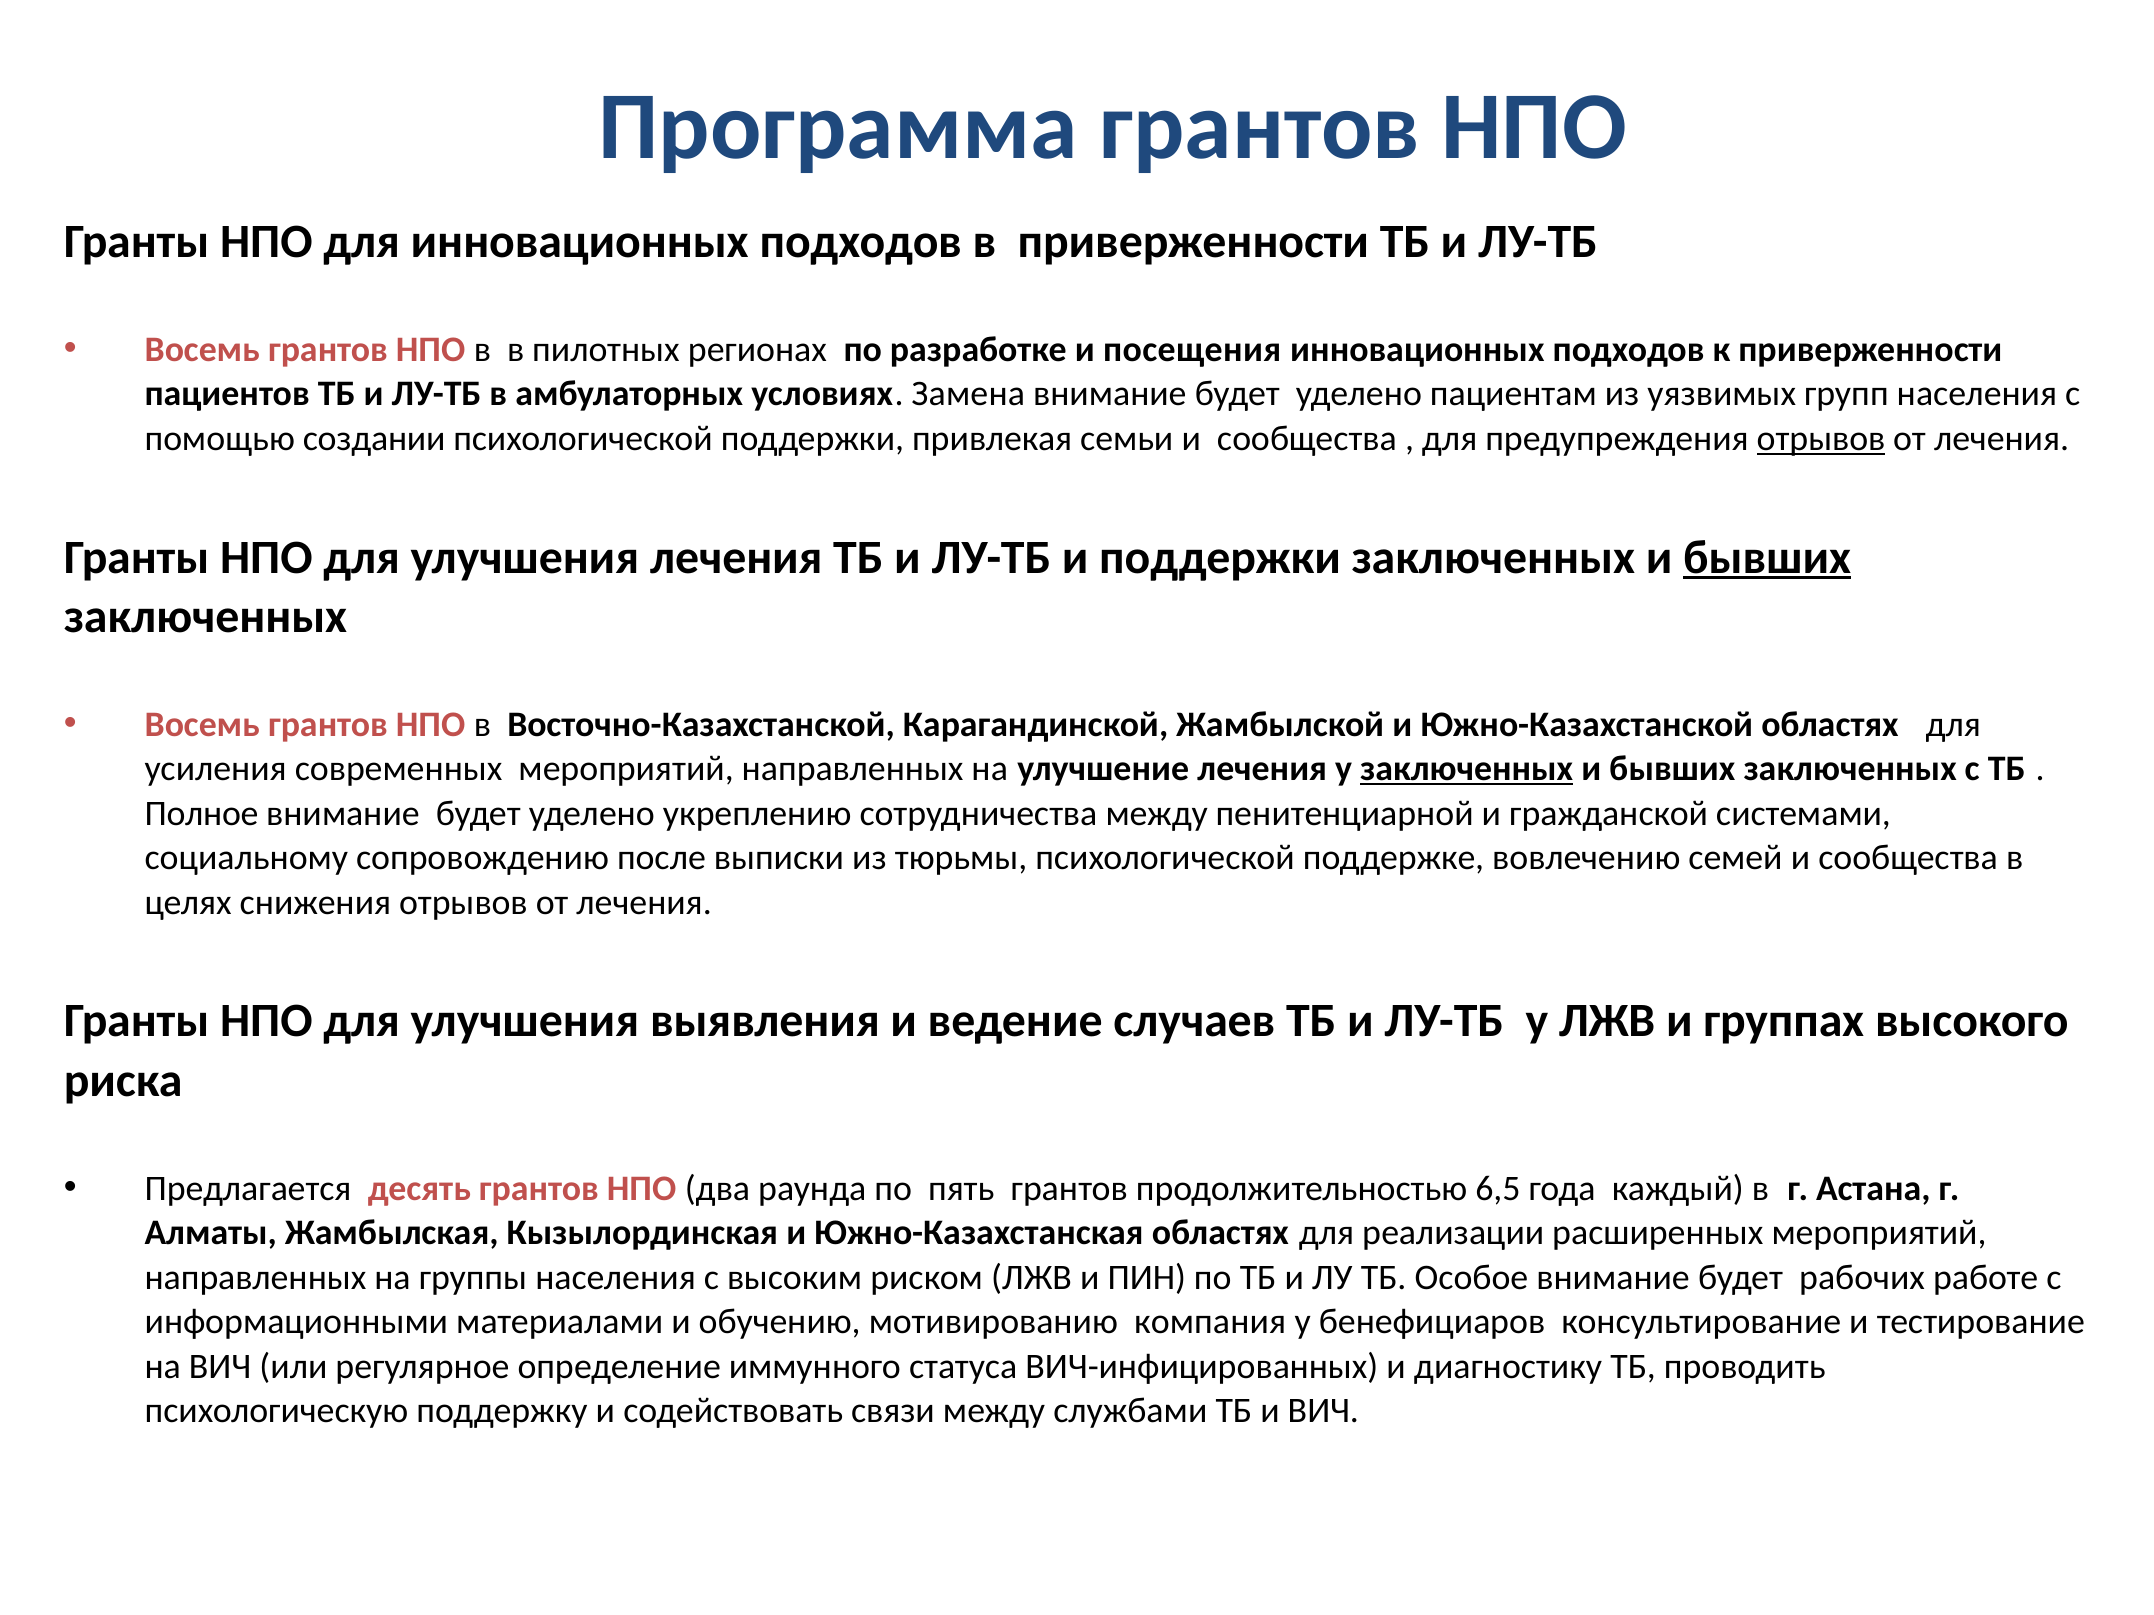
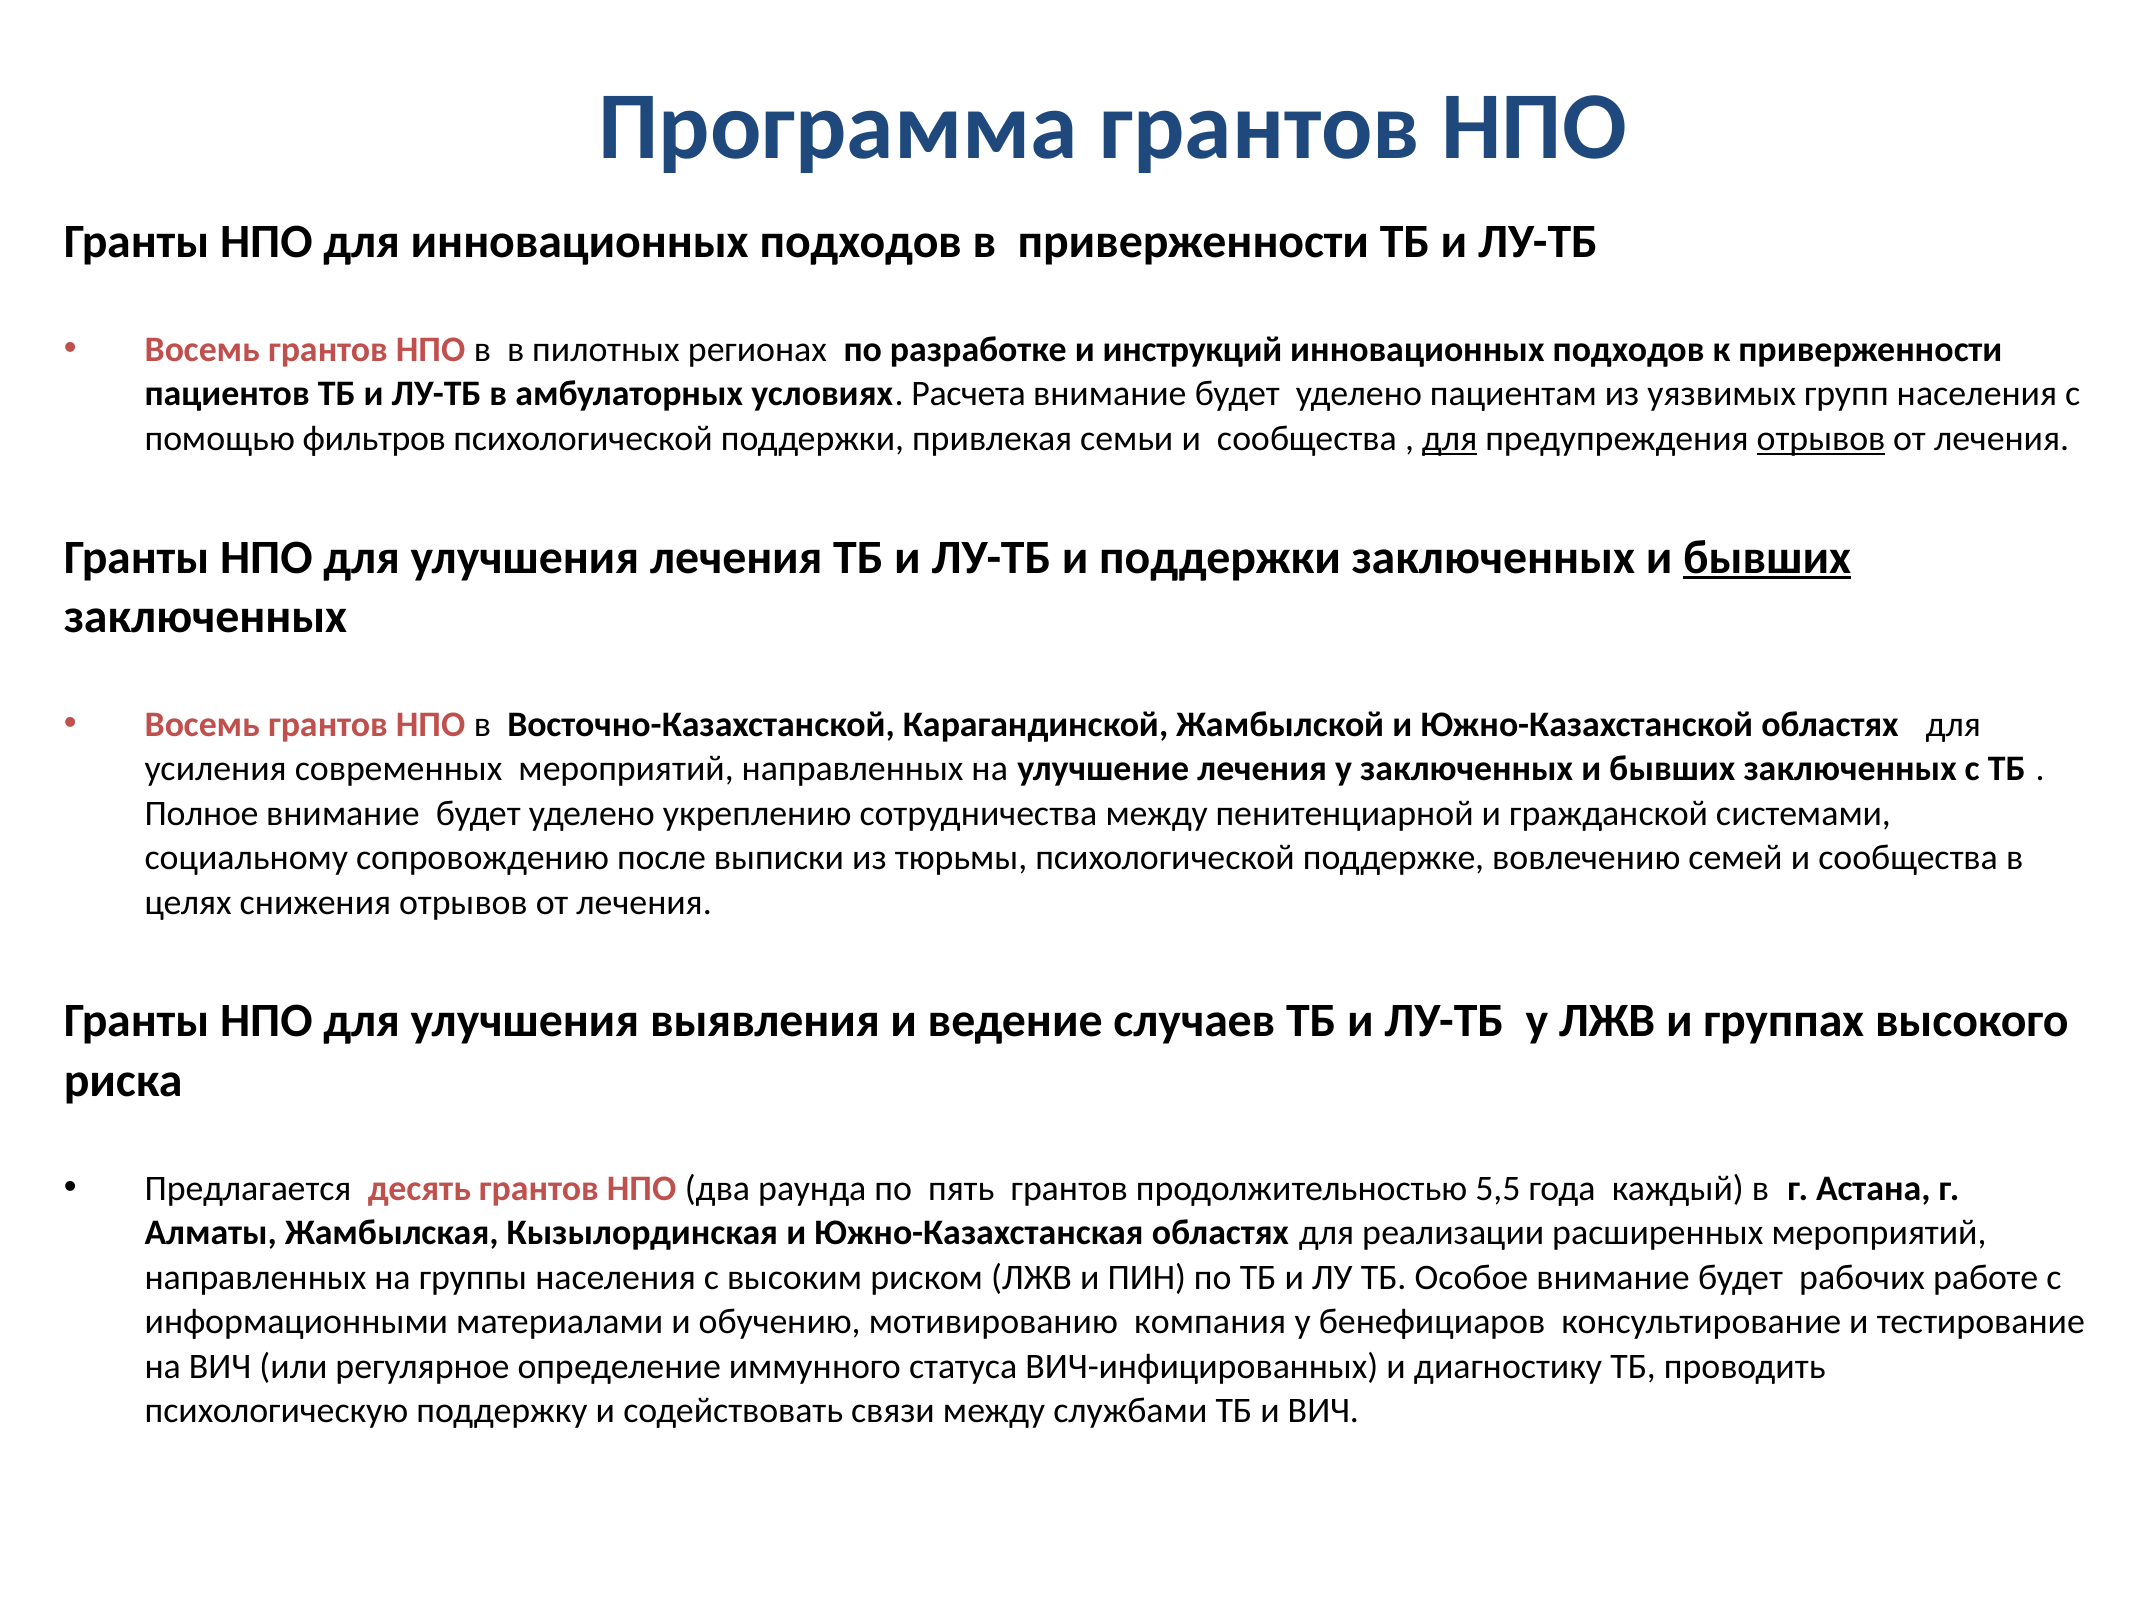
посещения: посещения -> инструкций
Замена: Замена -> Расчета
создании: создании -> фильтров
для at (1450, 439) underline: none -> present
заключенных at (1467, 769) underline: present -> none
6,5: 6,5 -> 5,5
